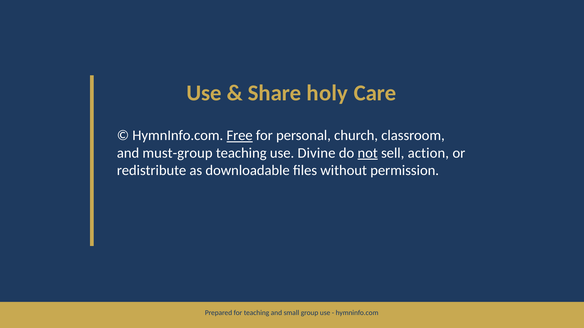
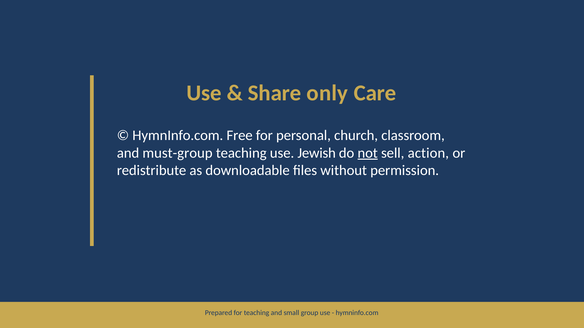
holy: holy -> only
Free underline: present -> none
Divine: Divine -> Jewish
